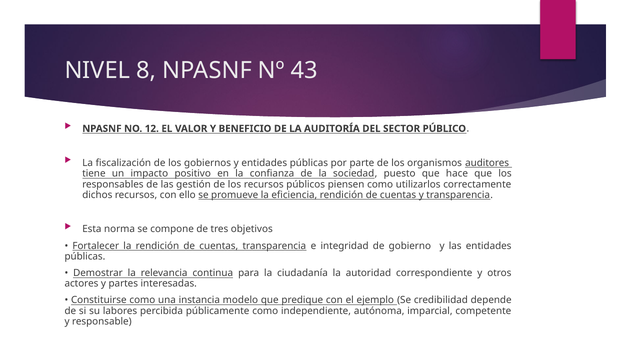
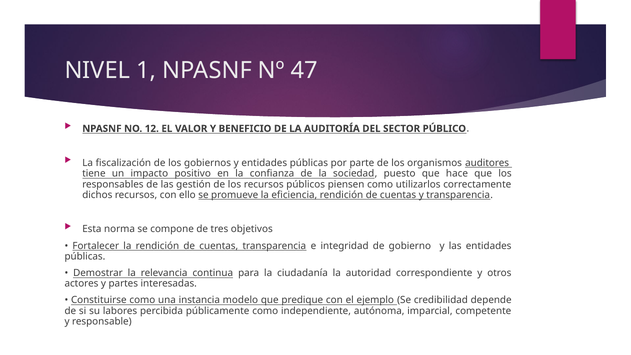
8: 8 -> 1
43: 43 -> 47
